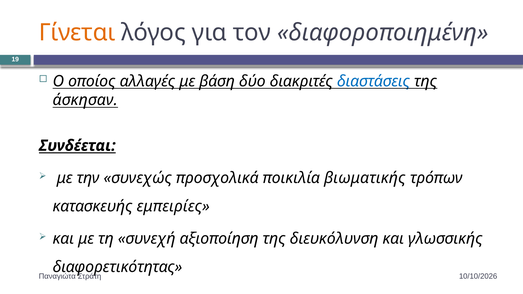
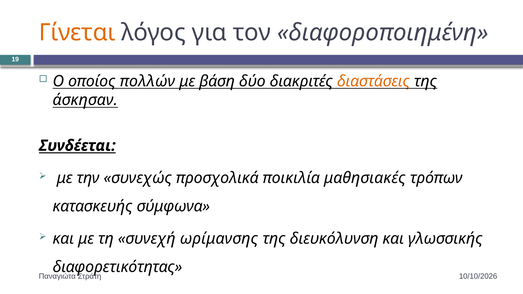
αλλαγές: αλλαγές -> πολλών
διαστάσεις colour: blue -> orange
βιωματικής: βιωματικής -> μαθησιακές
εμπειρίες: εμπειρίες -> σύμφωνα
αξιοποίηση: αξιοποίηση -> ωρίμανσης
